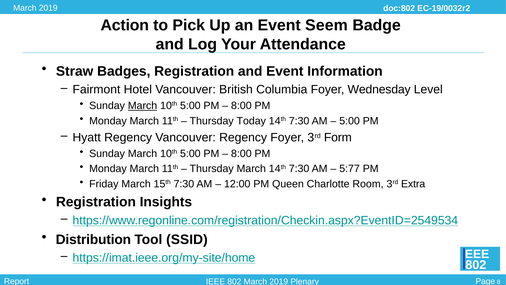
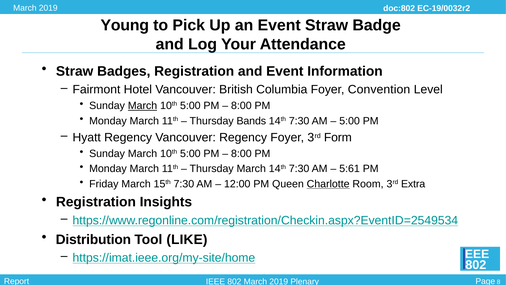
Action: Action -> Young
Event Seem: Seem -> Straw
Wednesday: Wednesday -> Convention
Today: Today -> Bands
5:77: 5:77 -> 5:61
Charlotte underline: none -> present
SSID: SSID -> LIKE
